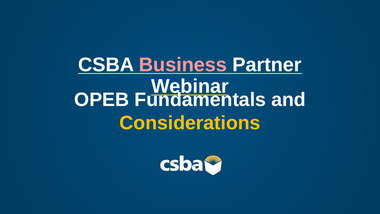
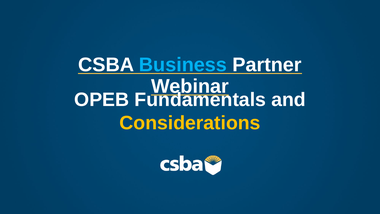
Business colour: pink -> light blue
